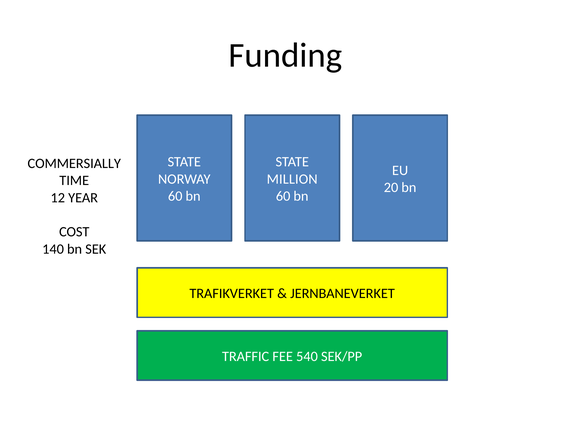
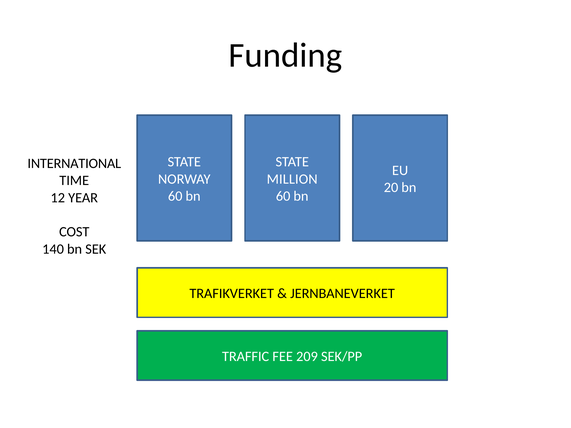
COMMERSIALLY: COMMERSIALLY -> INTERNATIONAL
540: 540 -> 209
